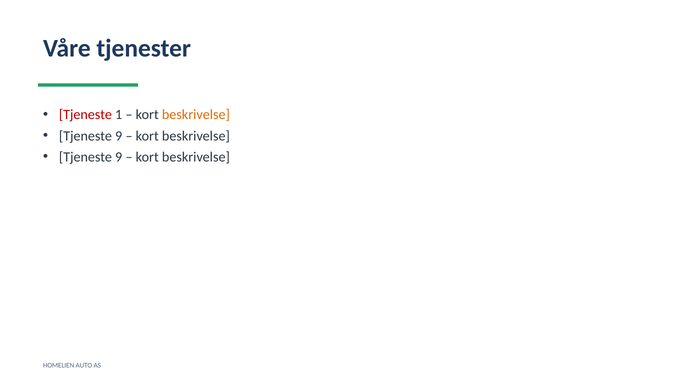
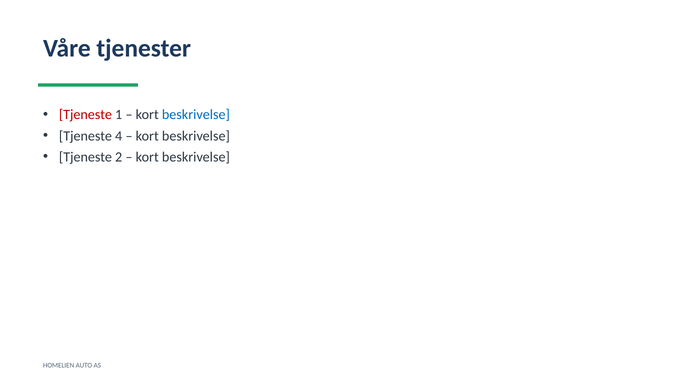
beskrivelse at (196, 115) colour: orange -> blue
9 at (119, 136): 9 -> 4
9 at (119, 157): 9 -> 2
